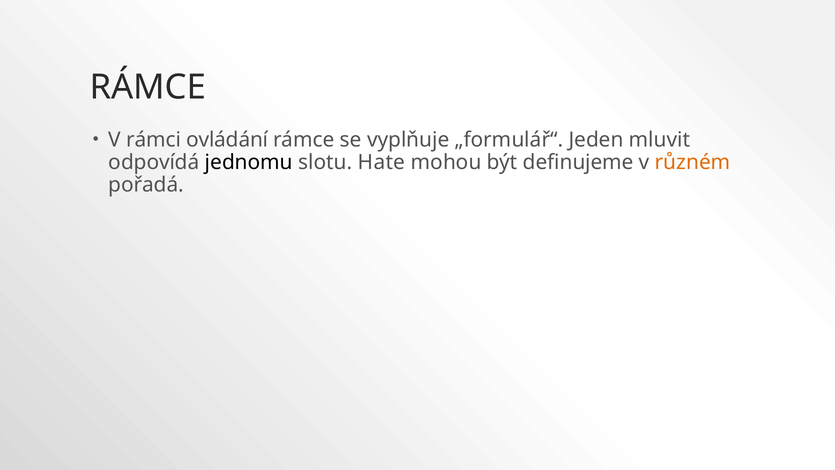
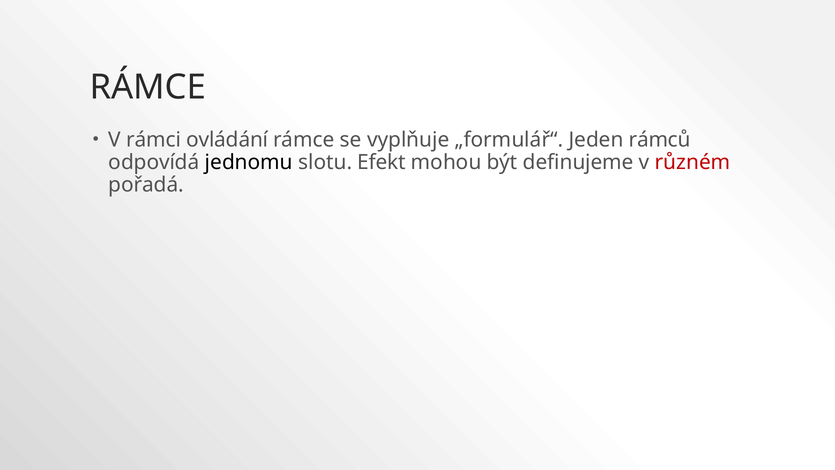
mluvit: mluvit -> rámců
Hate: Hate -> Efekt
různém colour: orange -> red
